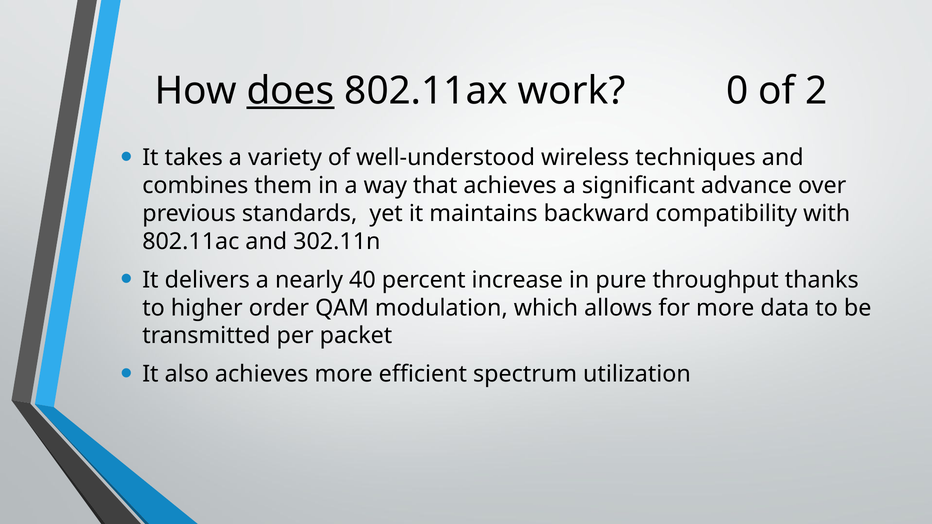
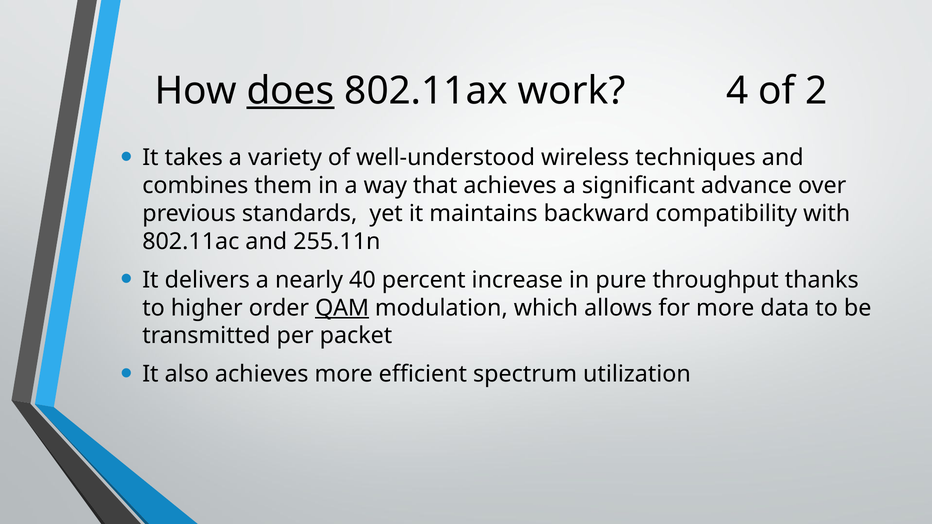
0: 0 -> 4
302.11n: 302.11n -> 255.11n
QAM underline: none -> present
